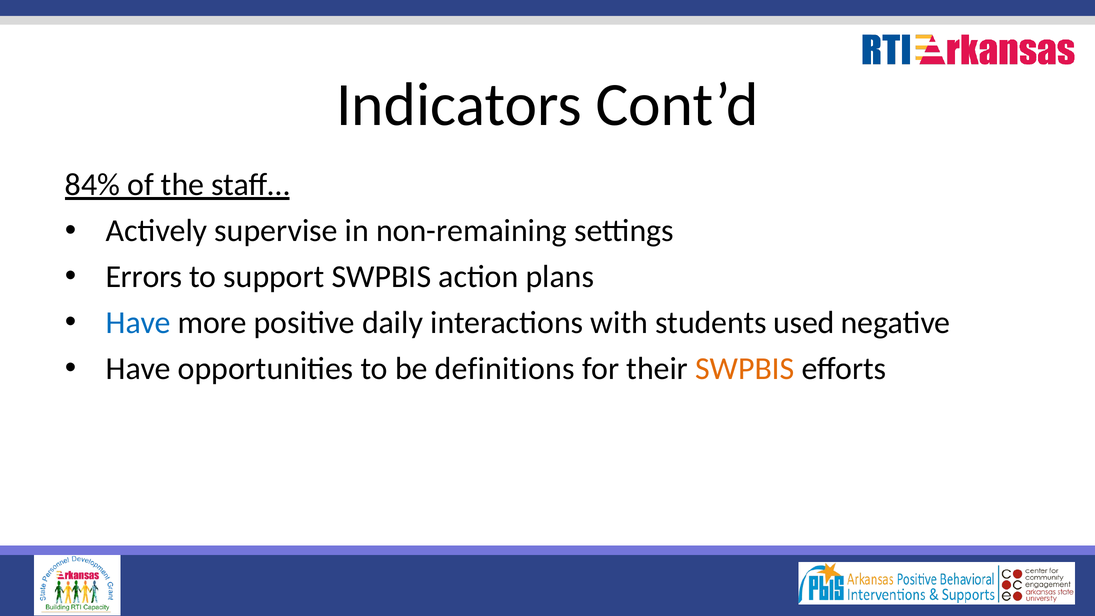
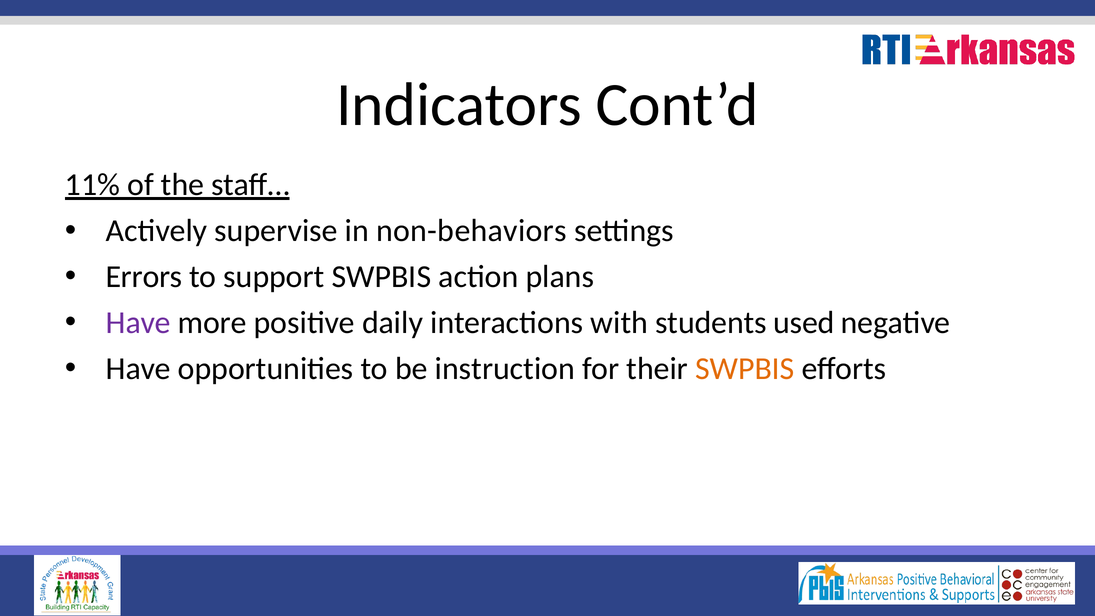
84%: 84% -> 11%
non-remaining: non-remaining -> non-behaviors
Have at (138, 323) colour: blue -> purple
definitions: definitions -> instruction
